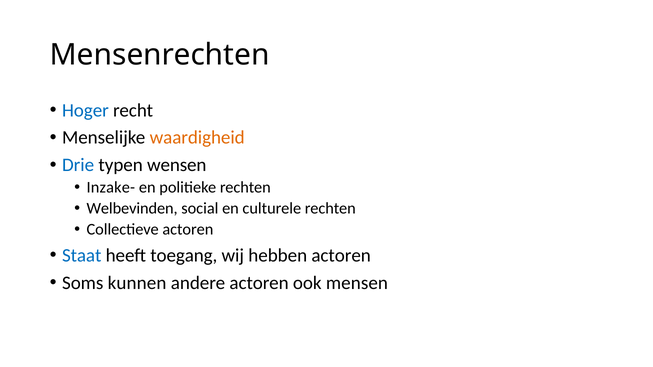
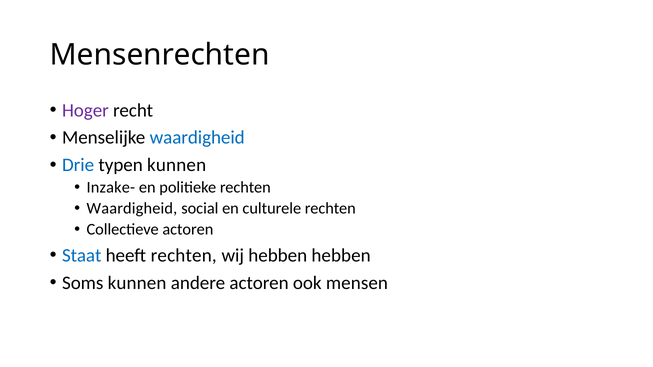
Hoger colour: blue -> purple
waardigheid at (197, 138) colour: orange -> blue
typen wensen: wensen -> kunnen
Welbevinden at (132, 209): Welbevinden -> Waardigheid
heeft toegang: toegang -> rechten
hebben actoren: actoren -> hebben
